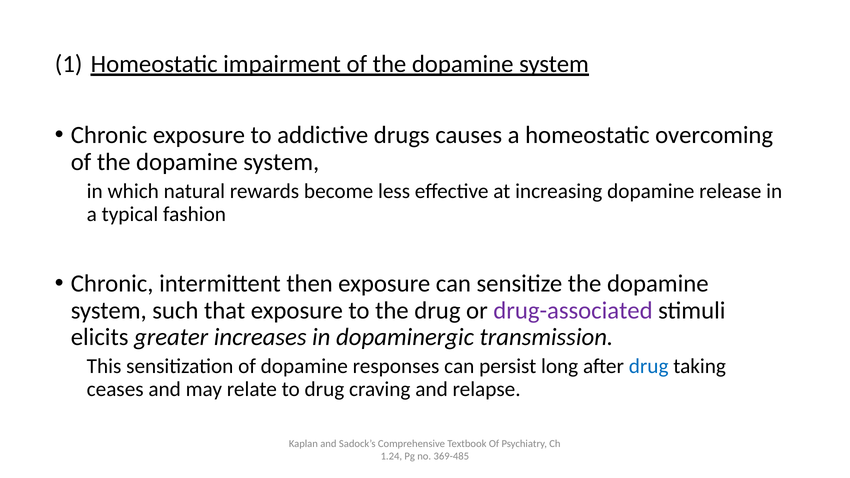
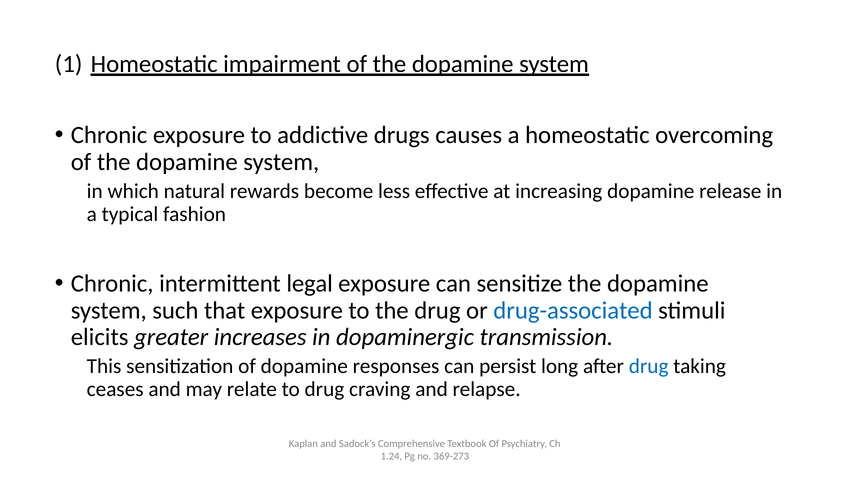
then: then -> legal
drug-associated colour: purple -> blue
369-485: 369-485 -> 369-273
